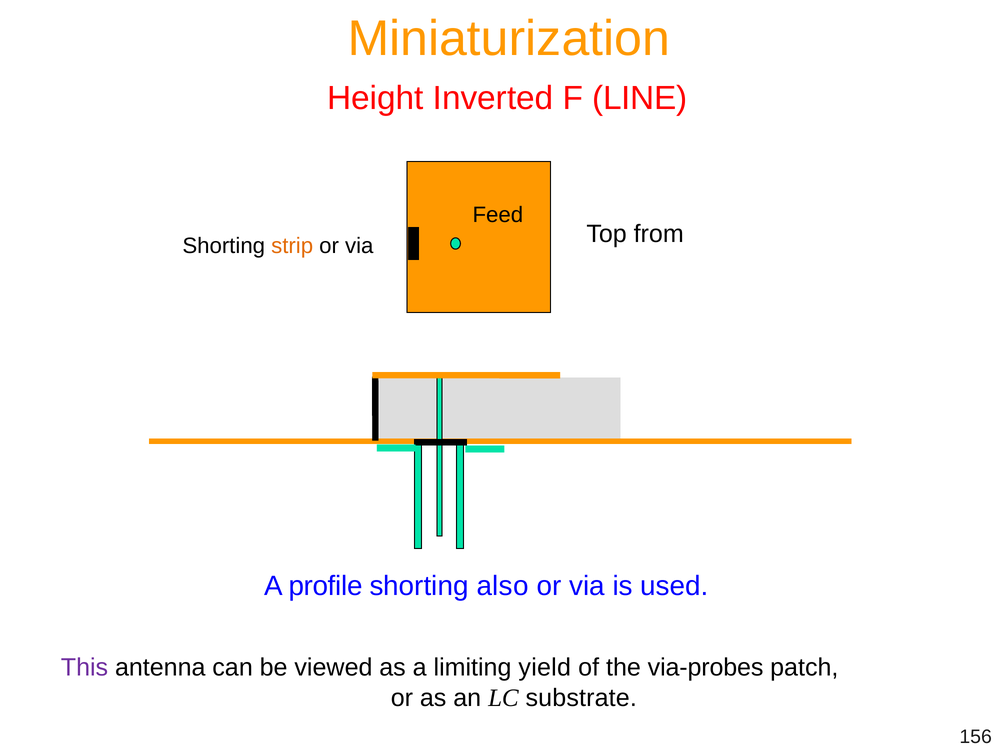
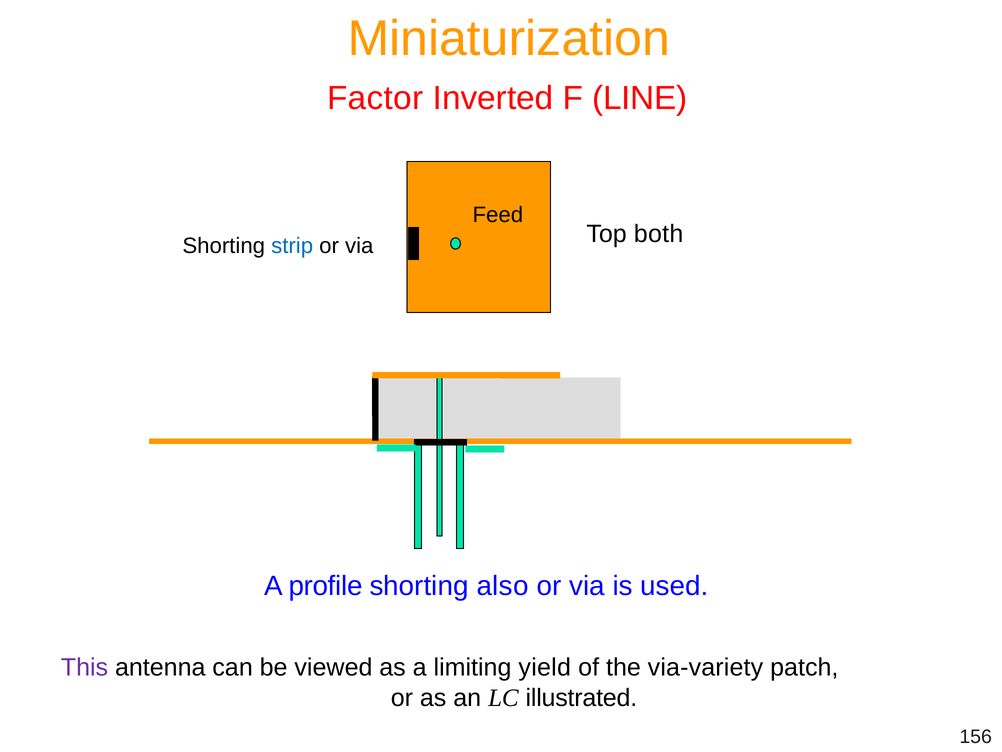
Height: Height -> Factor
strip colour: orange -> blue
from: from -> both
via-probes: via-probes -> via-variety
substrate: substrate -> illustrated
